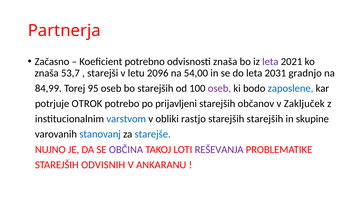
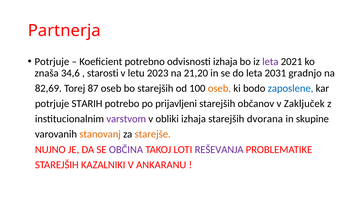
Začasno at (52, 62): Začasno -> Potrjuje
odvisnosti znaša: znaša -> izhaja
53,7: 53,7 -> 34,6
starejši: starejši -> starosti
2096: 2096 -> 2023
54,00: 54,00 -> 21,20
84,99: 84,99 -> 82,69
95: 95 -> 87
oseb at (219, 88) colour: purple -> orange
OTROK: OTROK -> STARIH
varstvom colour: blue -> purple
obliki rastjo: rastjo -> izhaja
starejših starejših: starejših -> dvorana
stanovanj colour: blue -> orange
starejše colour: blue -> orange
ODVISNIH: ODVISNIH -> KAZALNIKI
